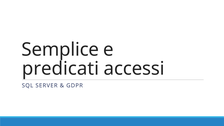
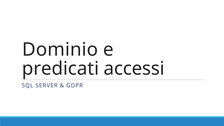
Semplice: Semplice -> Dominio
